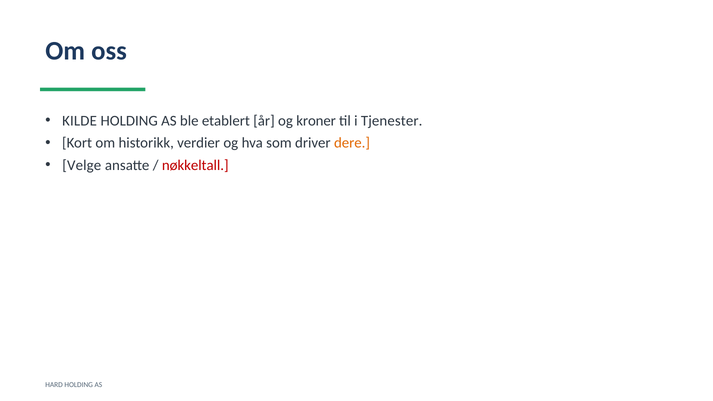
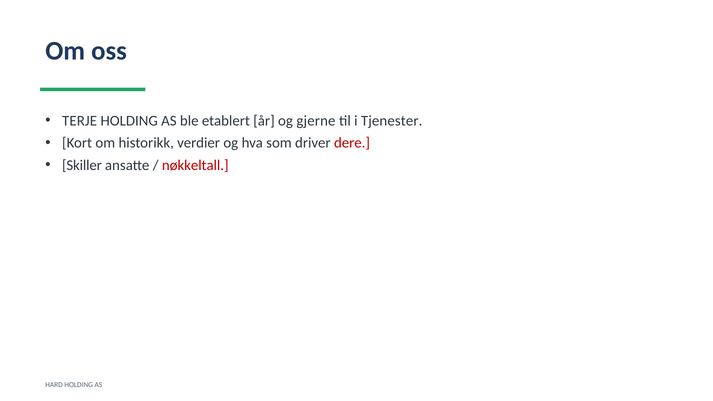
KILDE: KILDE -> TERJE
kroner: kroner -> gjerne
dere colour: orange -> red
Velge: Velge -> Skiller
